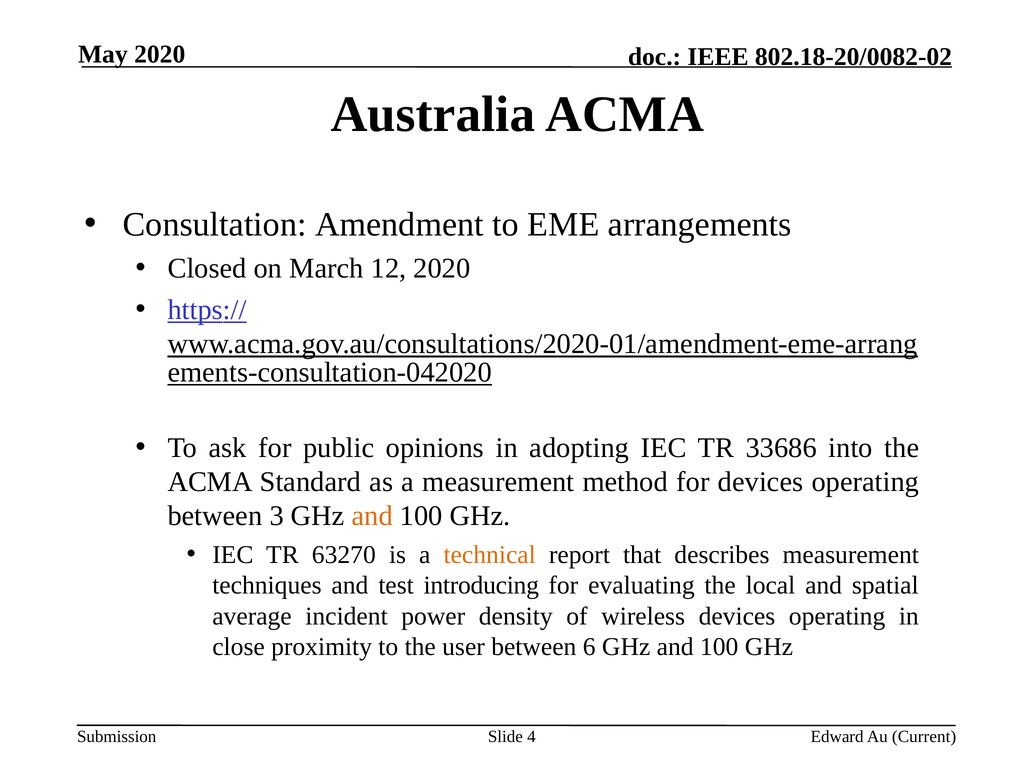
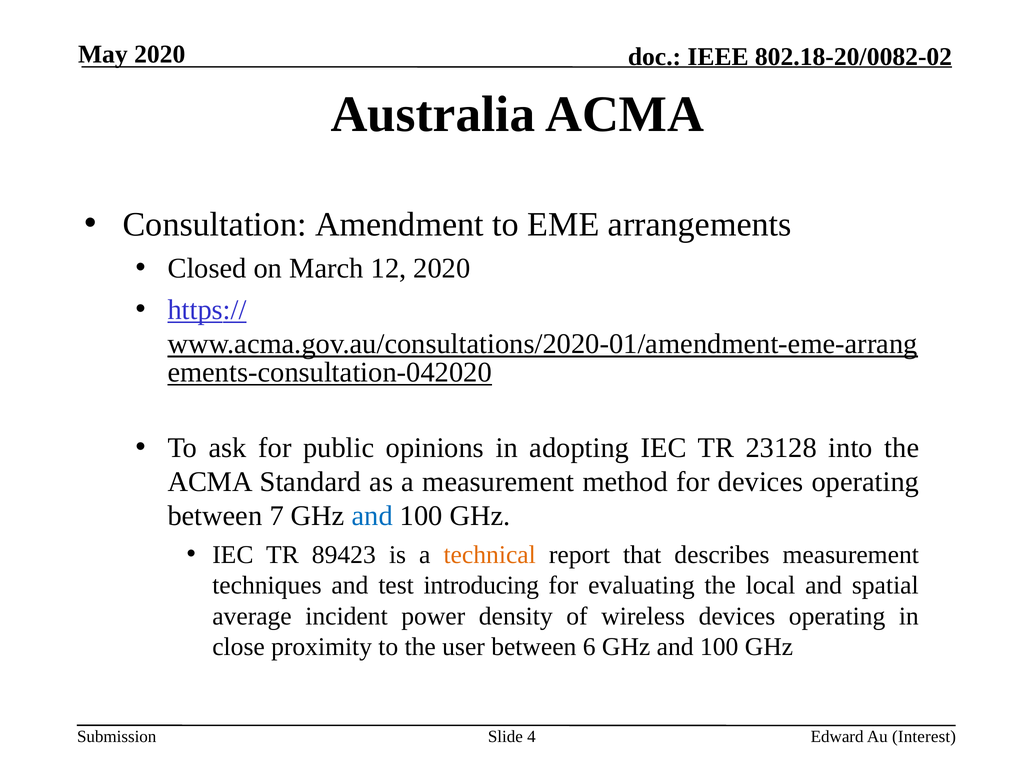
33686: 33686 -> 23128
3: 3 -> 7
and at (372, 516) colour: orange -> blue
63270: 63270 -> 89423
Current: Current -> Interest
